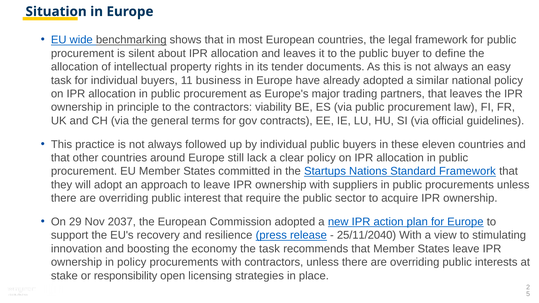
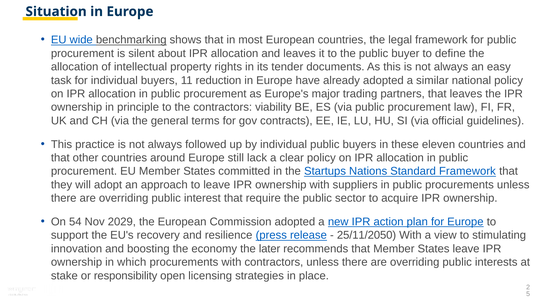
business: business -> reduction
29: 29 -> 54
2037: 2037 -> 2029
25/11/2040: 25/11/2040 -> 25/11/2050
the task: task -> later
in policy: policy -> which
